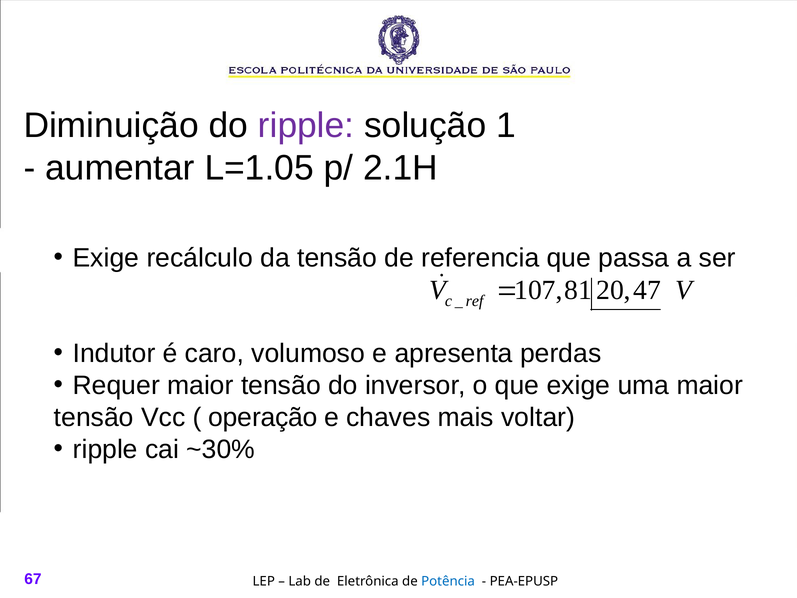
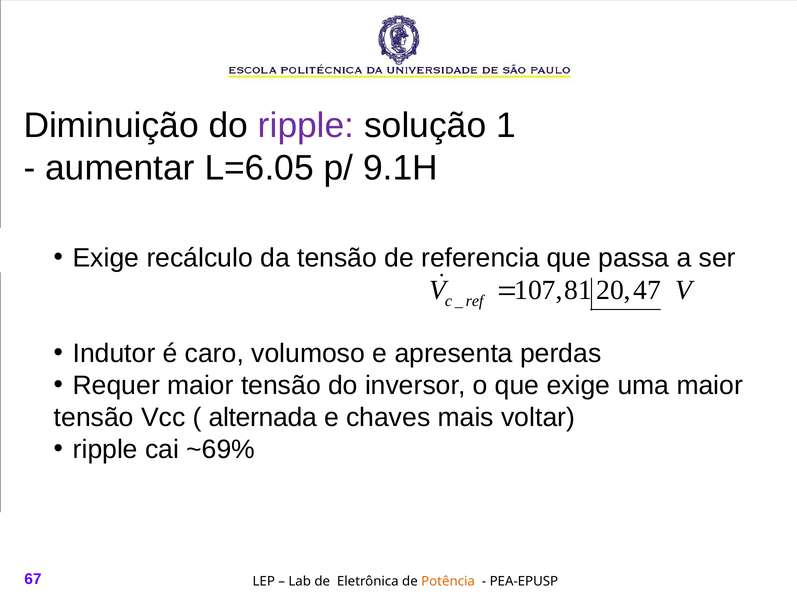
L=1.05: L=1.05 -> L=6.05
2.1H: 2.1H -> 9.1H
operação: operação -> alternada
~30%: ~30% -> ~69%
Potência colour: blue -> orange
